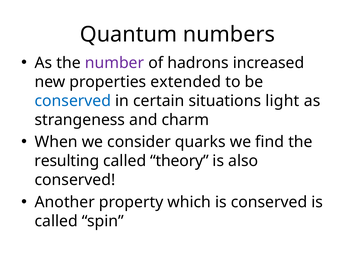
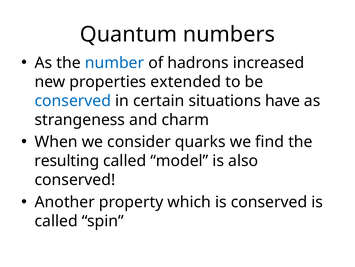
number colour: purple -> blue
light: light -> have
theory: theory -> model
